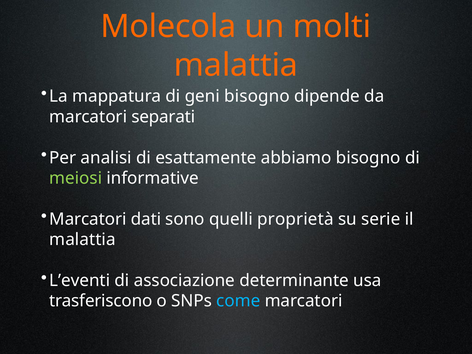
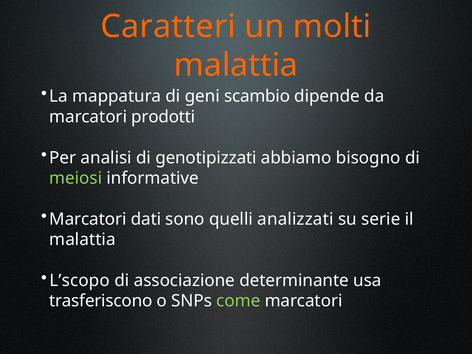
Molecola: Molecola -> Caratteri
geni bisogno: bisogno -> scambio
separati: separati -> prodotti
esattamente: esattamente -> genotipizzati
proprietà: proprietà -> analizzati
L’eventi: L’eventi -> L’scopo
come colour: light blue -> light green
